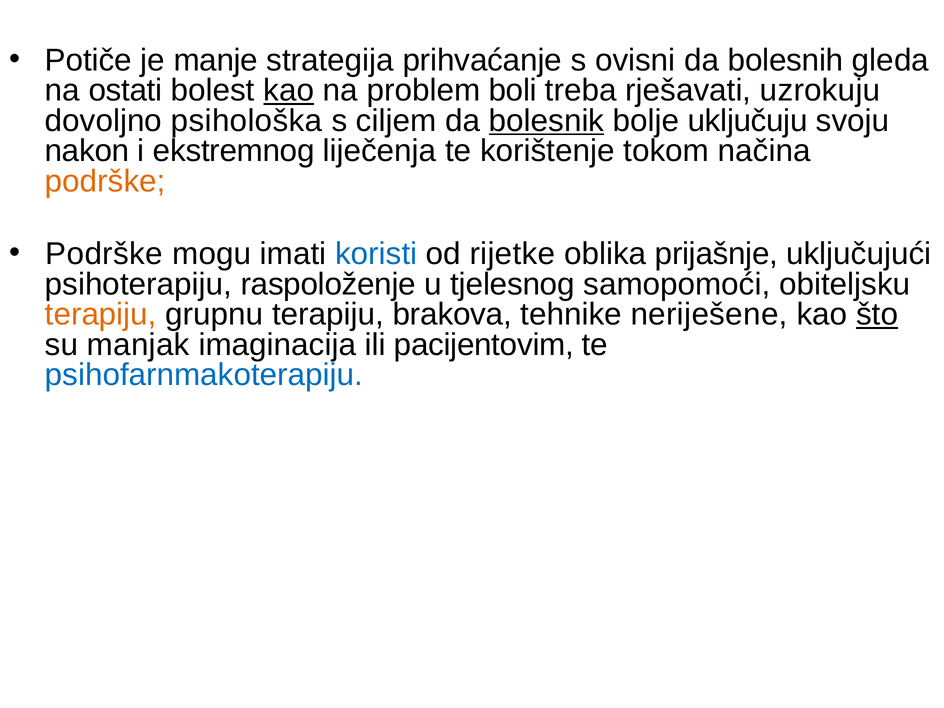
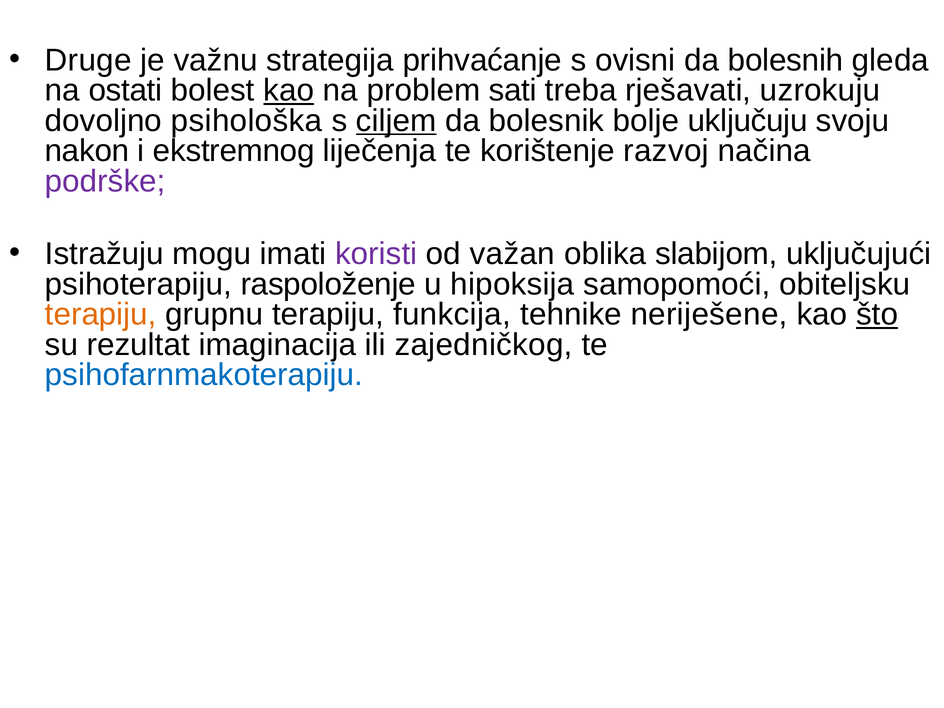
Potiče: Potiče -> Druge
manje: manje -> važnu
boli: boli -> sati
ciljem underline: none -> present
bolesnik underline: present -> none
tokom: tokom -> razvoj
podrške at (105, 181) colour: orange -> purple
Podrške at (104, 254): Podrške -> Istražuju
koristi colour: blue -> purple
rijetke: rijetke -> važan
prijašnje: prijašnje -> slabijom
tjelesnog: tjelesnog -> hipoksija
brakova: brakova -> funkcija
manjak: manjak -> rezultat
pacijentovim: pacijentovim -> zajedničkog
